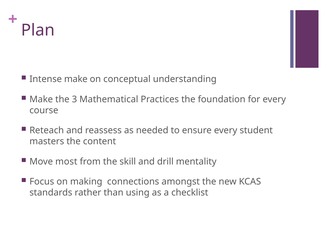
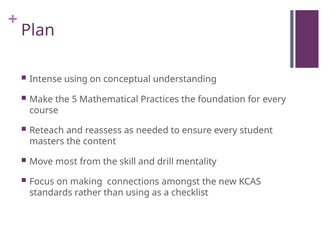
Intense make: make -> using
3: 3 -> 5
